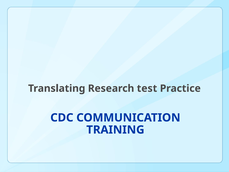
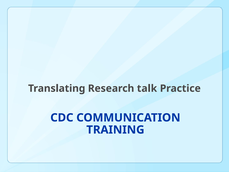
test: test -> talk
